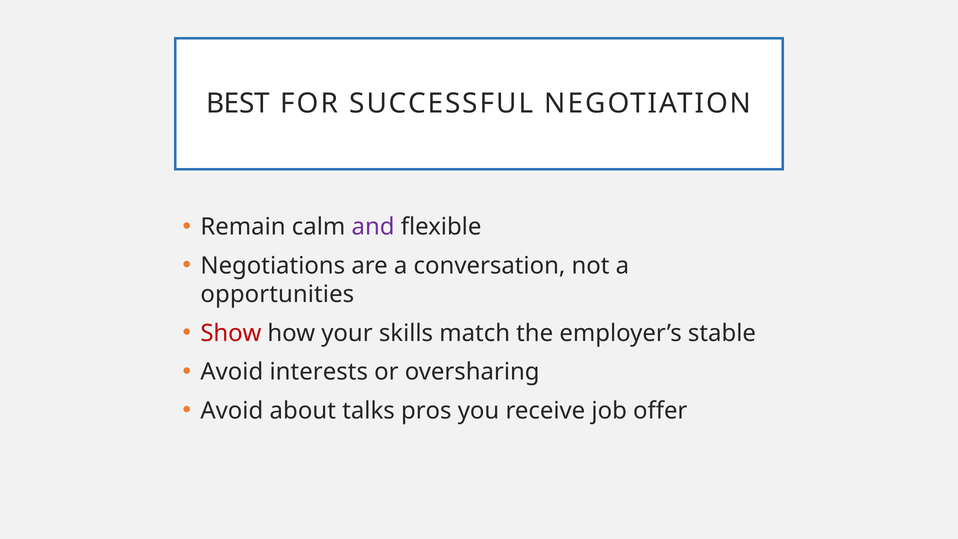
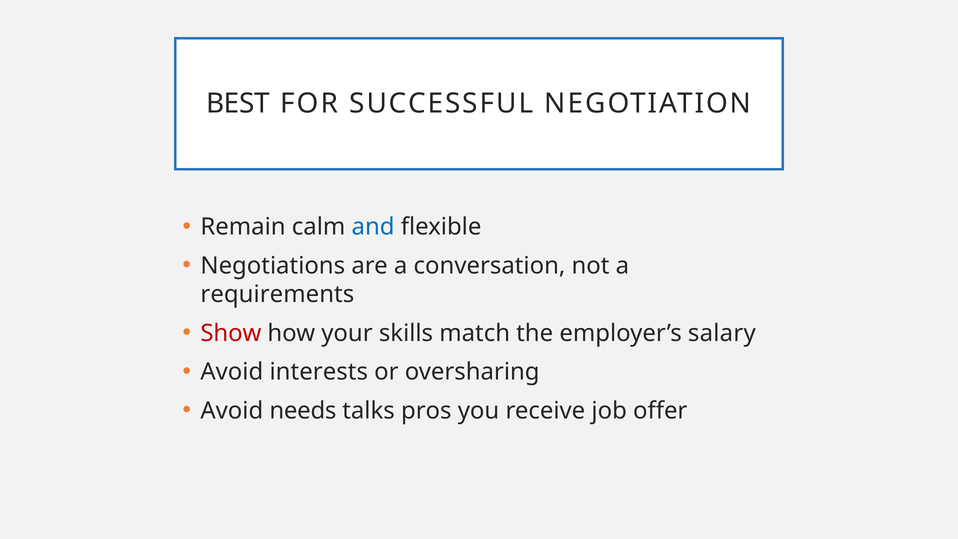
and colour: purple -> blue
opportunities: opportunities -> requirements
stable: stable -> salary
about: about -> needs
